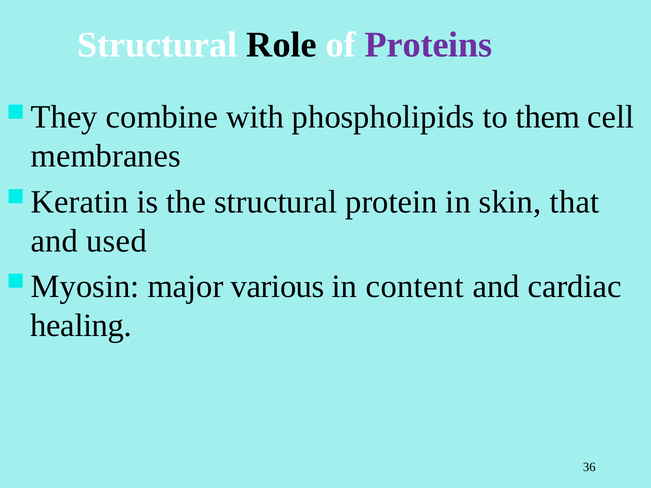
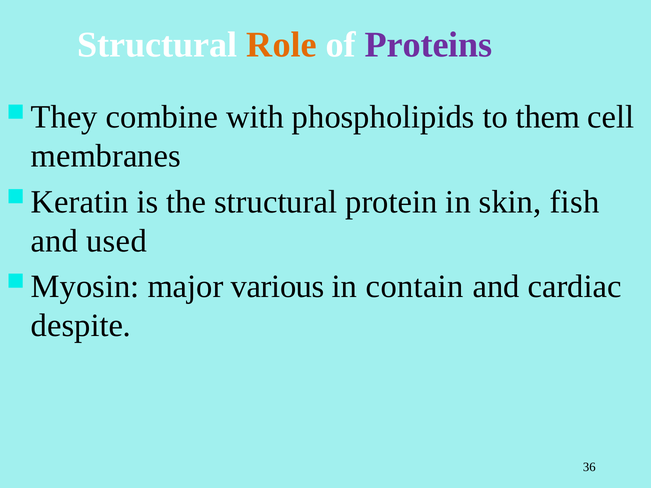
Role colour: black -> orange
that: that -> fish
content: content -> contain
healing: healing -> despite
